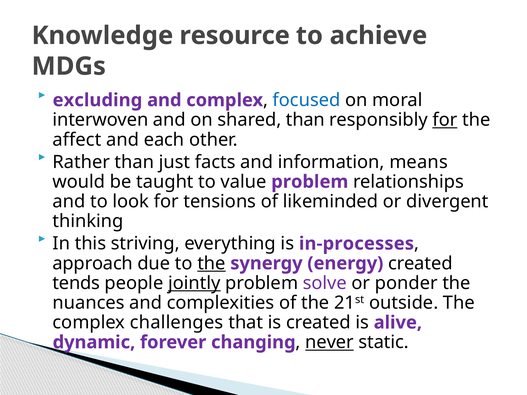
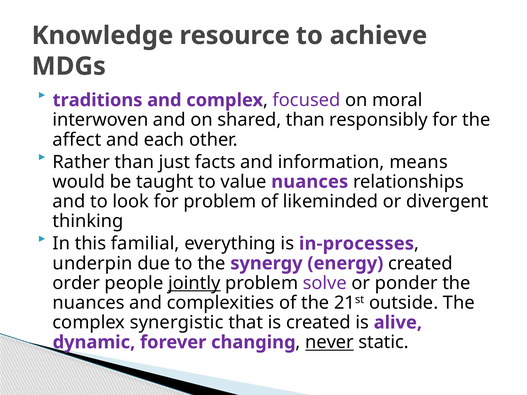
excluding: excluding -> traditions
focused colour: blue -> purple
for at (445, 120) underline: present -> none
value problem: problem -> nuances
for tensions: tensions -> problem
striving: striving -> familial
approach: approach -> underpin
the at (211, 263) underline: present -> none
tends: tends -> order
challenges: challenges -> synergistic
